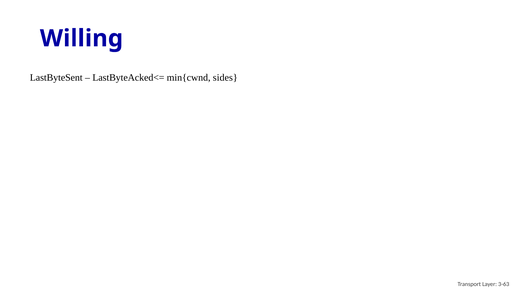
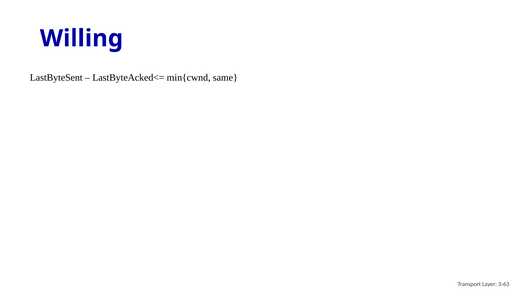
sides: sides -> same
